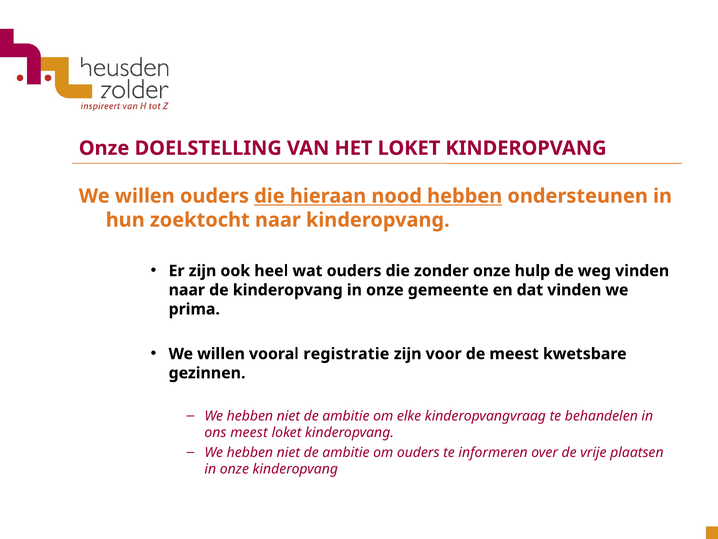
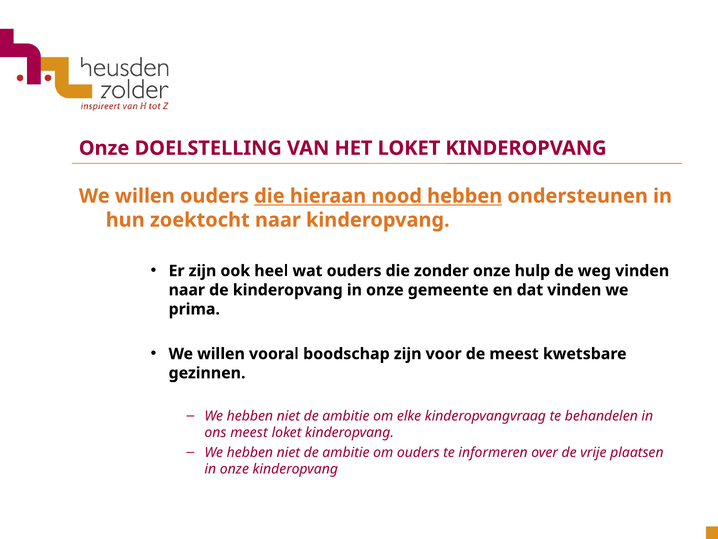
registratie: registratie -> boodschap
